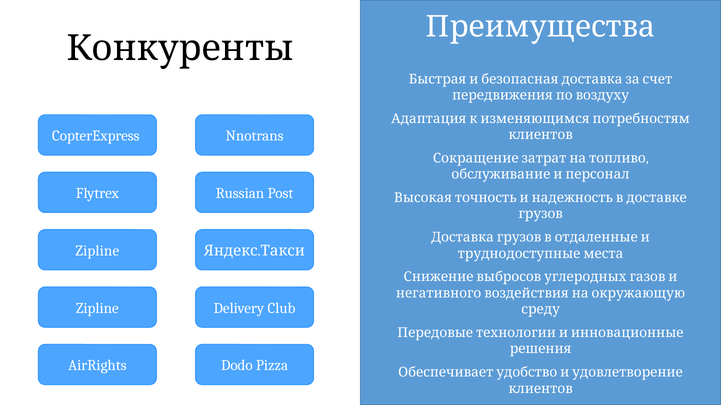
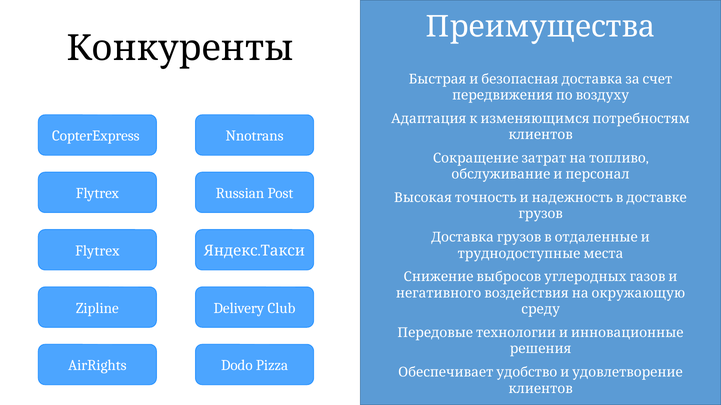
Zipline at (97, 251): Zipline -> Flytrex
